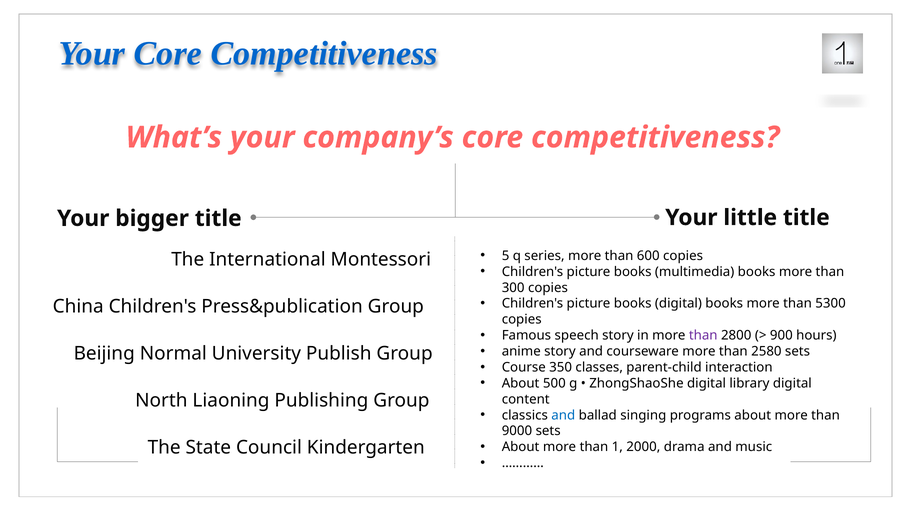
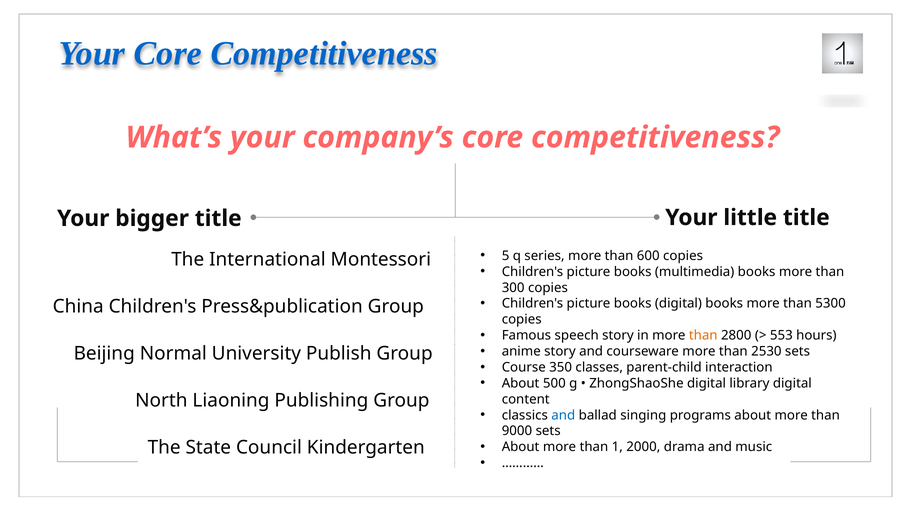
than at (703, 335) colour: purple -> orange
900: 900 -> 553
2580: 2580 -> 2530
